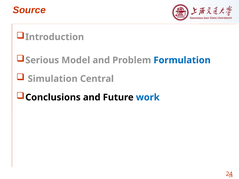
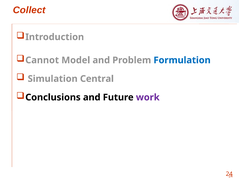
Source: Source -> Collect
Serious: Serious -> Cannot
work colour: blue -> purple
